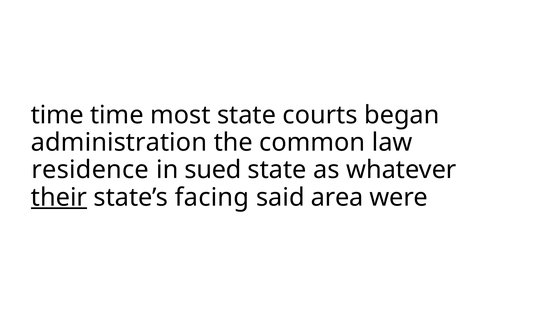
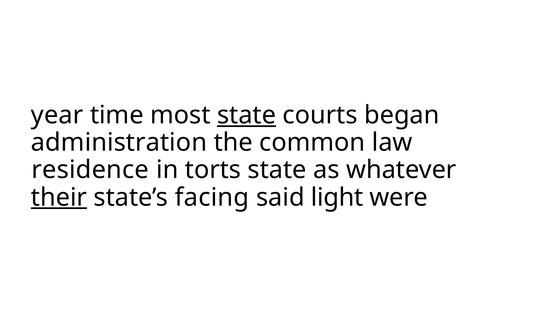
time at (57, 115): time -> year
state at (247, 115) underline: none -> present
sued: sued -> torts
area: area -> light
